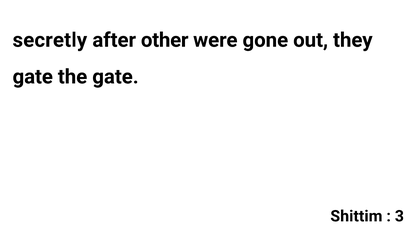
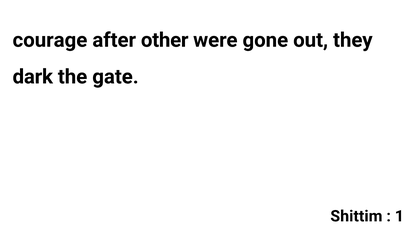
secretly: secretly -> courage
gate at (33, 77): gate -> dark
3: 3 -> 1
